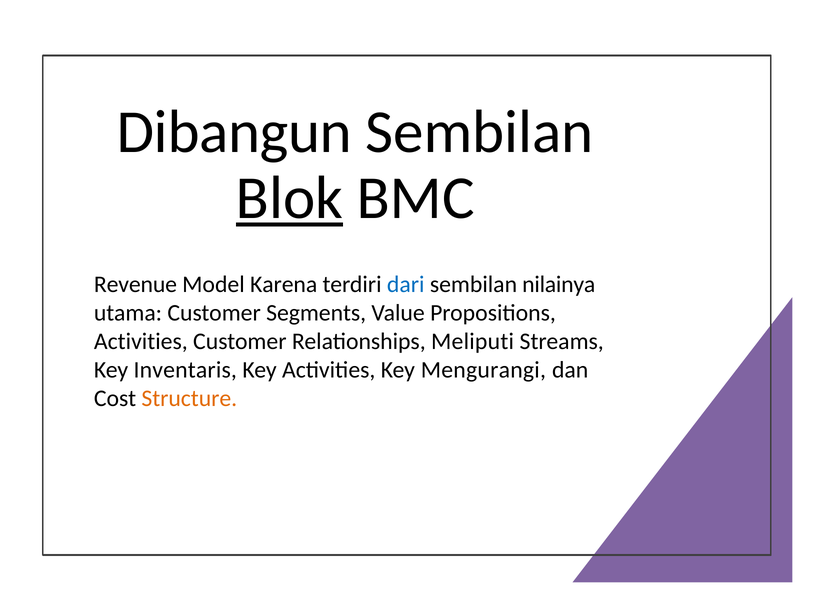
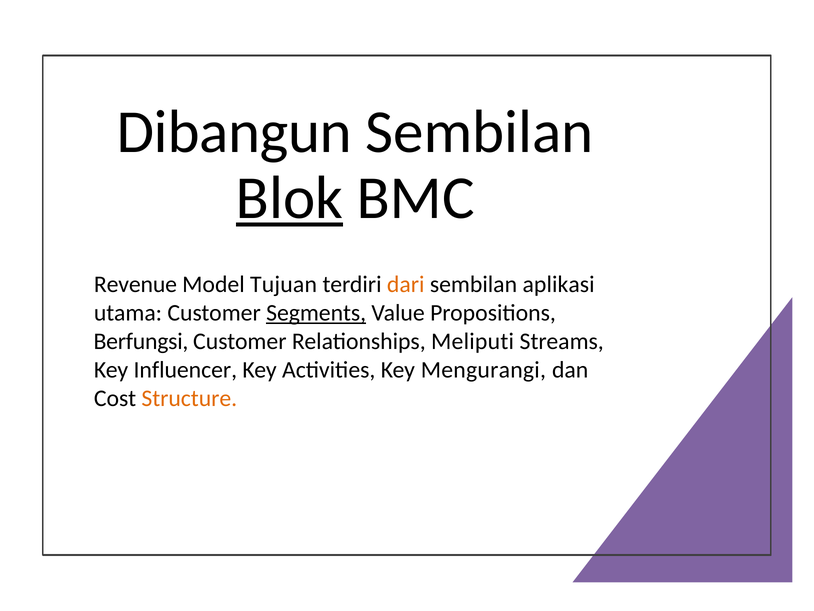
Karena: Karena -> Tujuan
dari colour: blue -> orange
nilainya: nilainya -> aplikasi
Segments underline: none -> present
Activities at (141, 341): Activities -> Berfungsi
Inventaris: Inventaris -> Influencer
